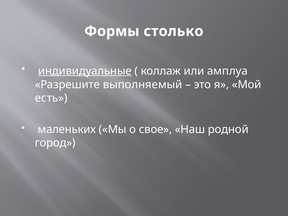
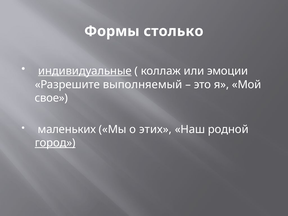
амплуа: амплуа -> эмоции
есть: есть -> свое
свое: свое -> этих
город underline: none -> present
